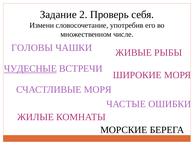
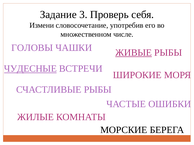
2: 2 -> 3
ЖИВЫЕ underline: none -> present
СЧАСТЛИВЫЕ МОРЯ: МОРЯ -> РЫБЫ
